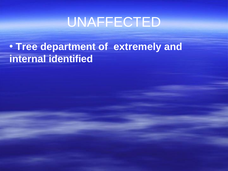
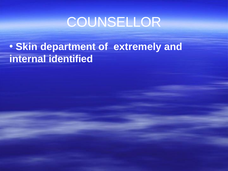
UNAFFECTED: UNAFFECTED -> COUNSELLOR
Tree: Tree -> Skin
